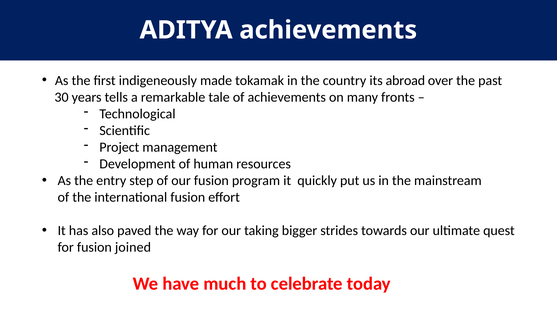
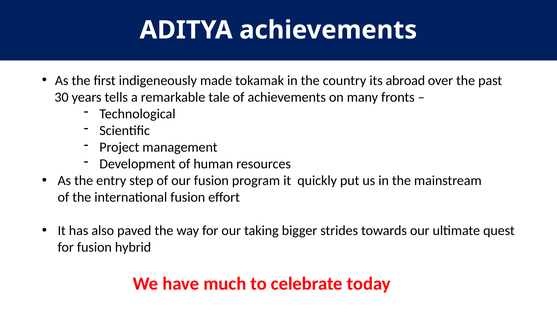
joined: joined -> hybrid
